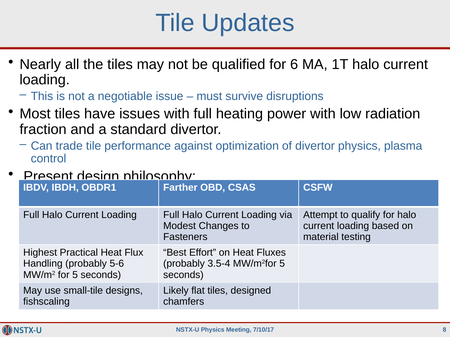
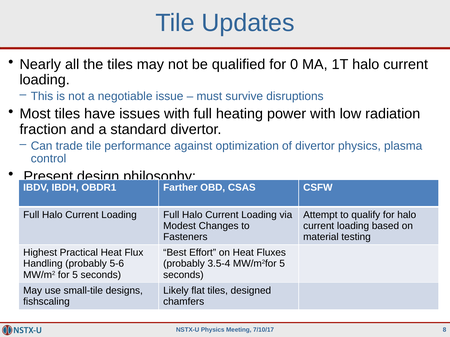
6: 6 -> 0
